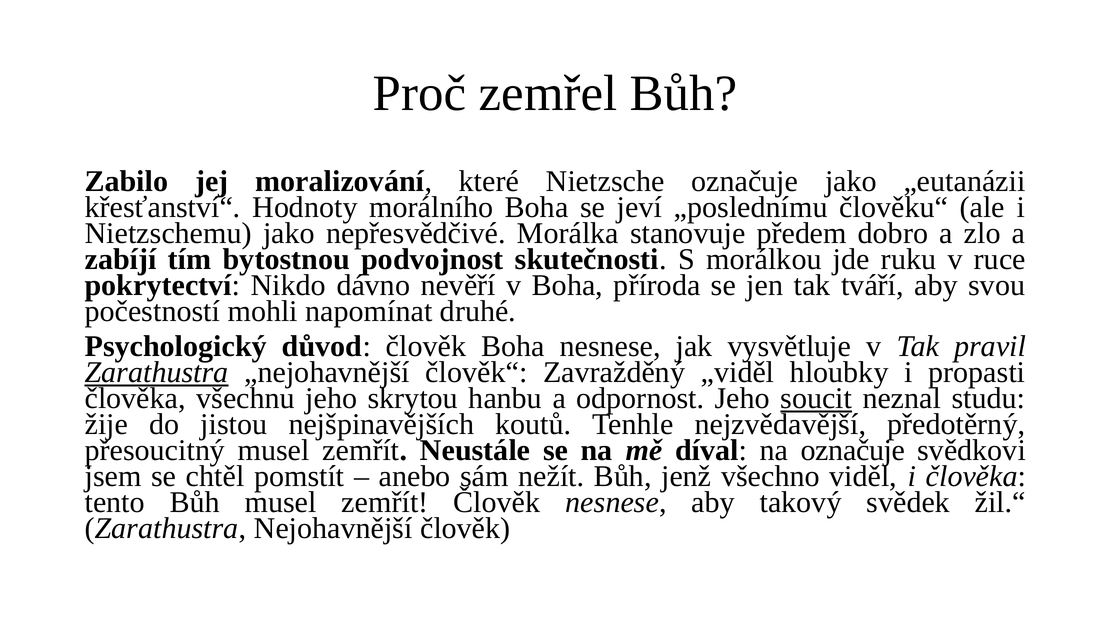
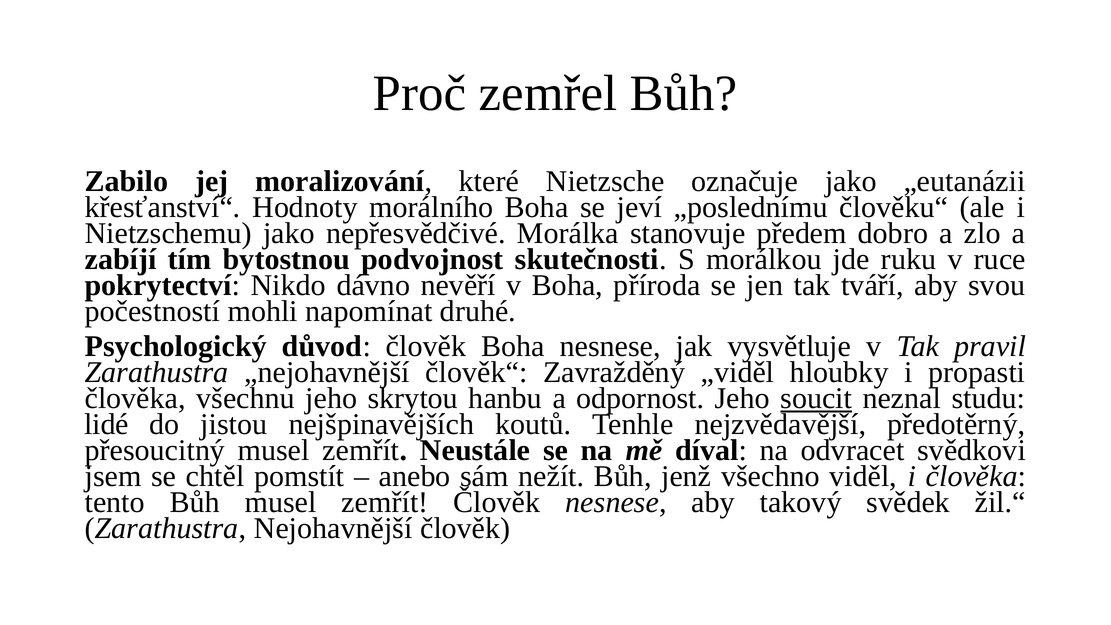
Zarathustra at (157, 373) underline: present -> none
žije: žije -> lidé
na označuje: označuje -> odvracet
